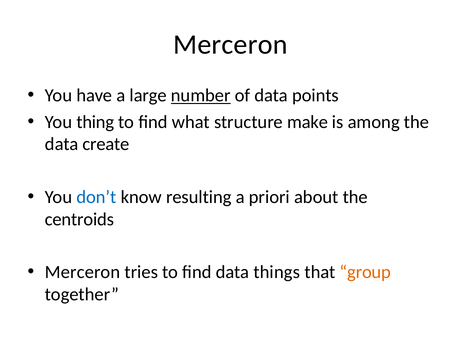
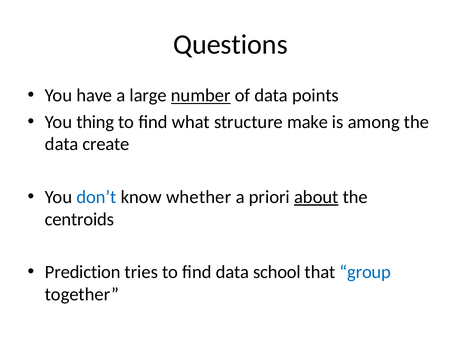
Merceron at (230, 45): Merceron -> Questions
resulting: resulting -> whether
about underline: none -> present
Merceron at (83, 272): Merceron -> Prediction
things: things -> school
group colour: orange -> blue
